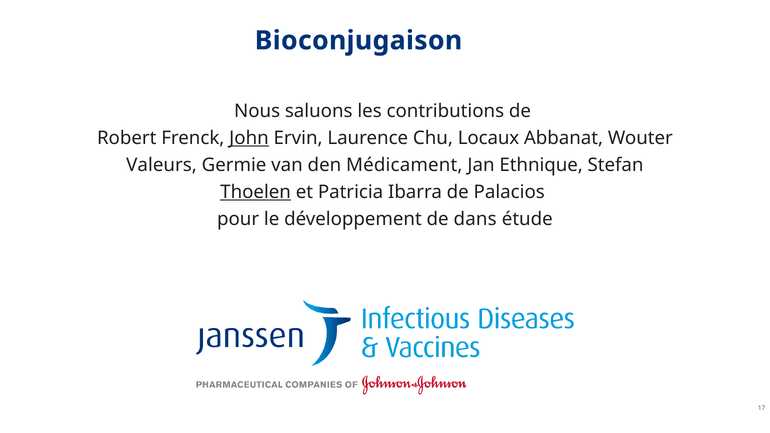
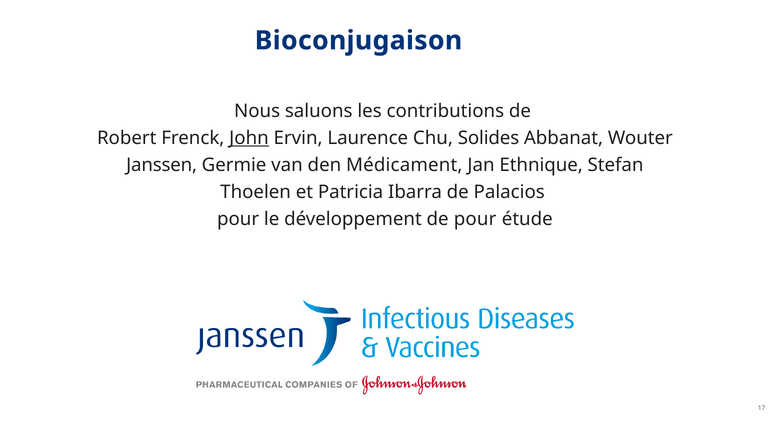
Locaux: Locaux -> Solides
Valeurs: Valeurs -> Janssen
Thoelen underline: present -> none
de dans: dans -> pour
